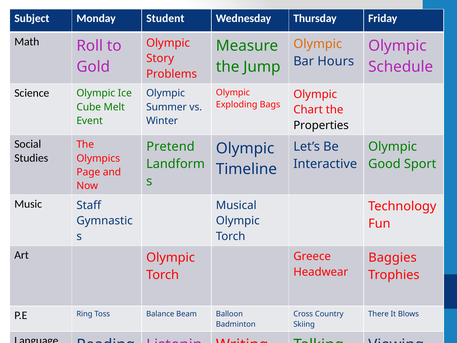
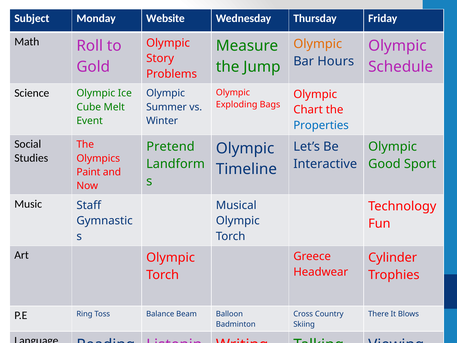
Student: Student -> Website
Properties colour: black -> blue
Page: Page -> Paint
Baggies: Baggies -> Cylinder
